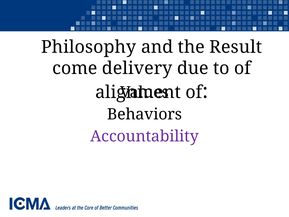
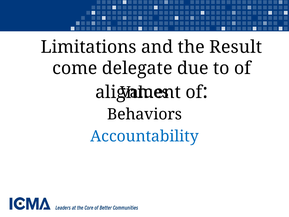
Philosophy: Philosophy -> Limitations
delivery: delivery -> delegate
Accountability colour: purple -> blue
